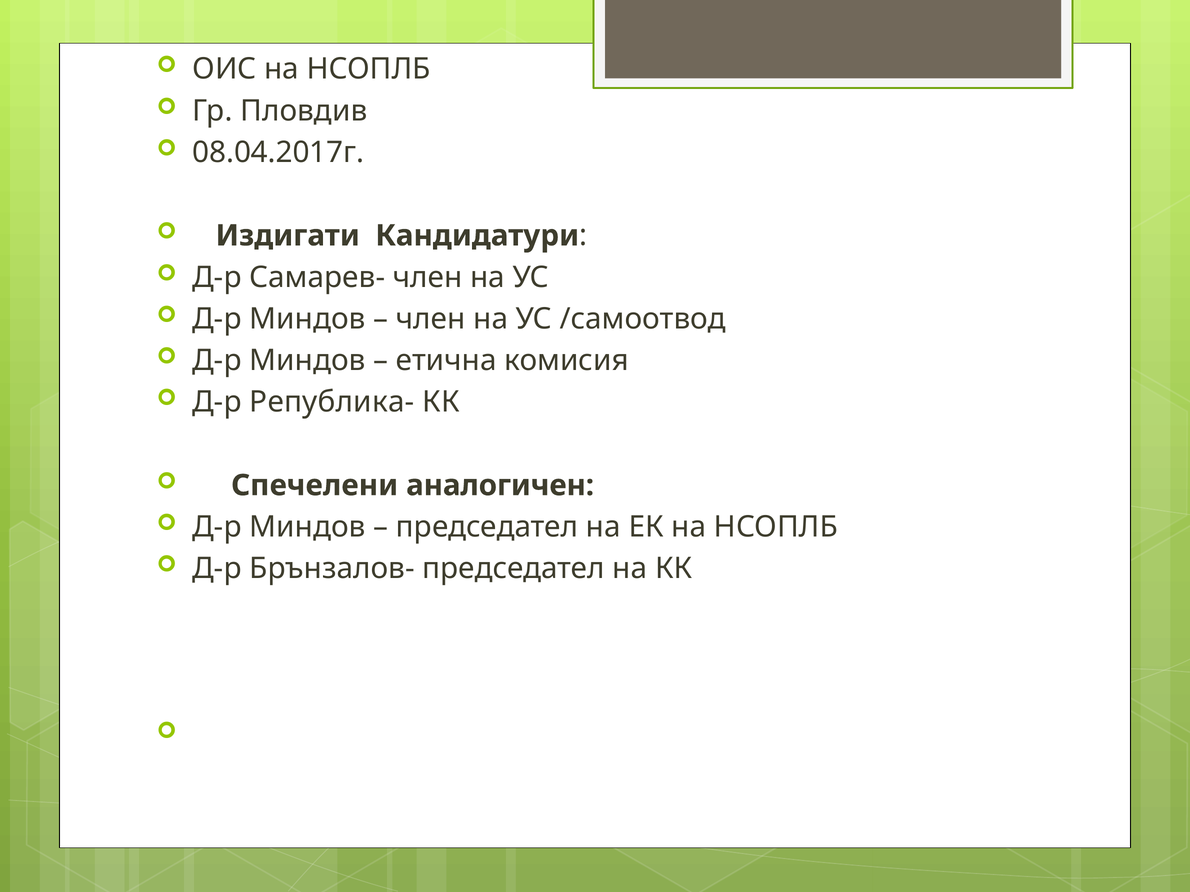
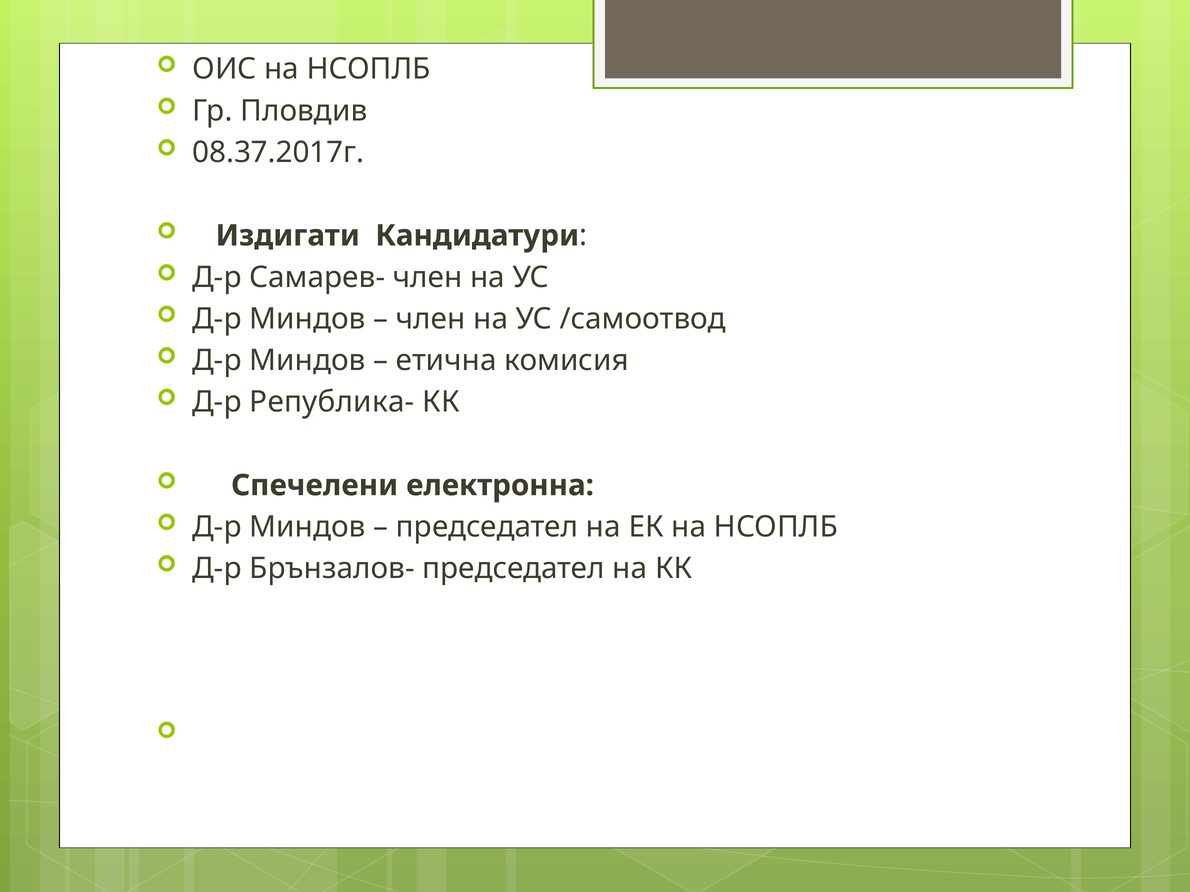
08.04.2017г: 08.04.2017г -> 08.37.2017г
аналогичен: аналогичен -> електронна
